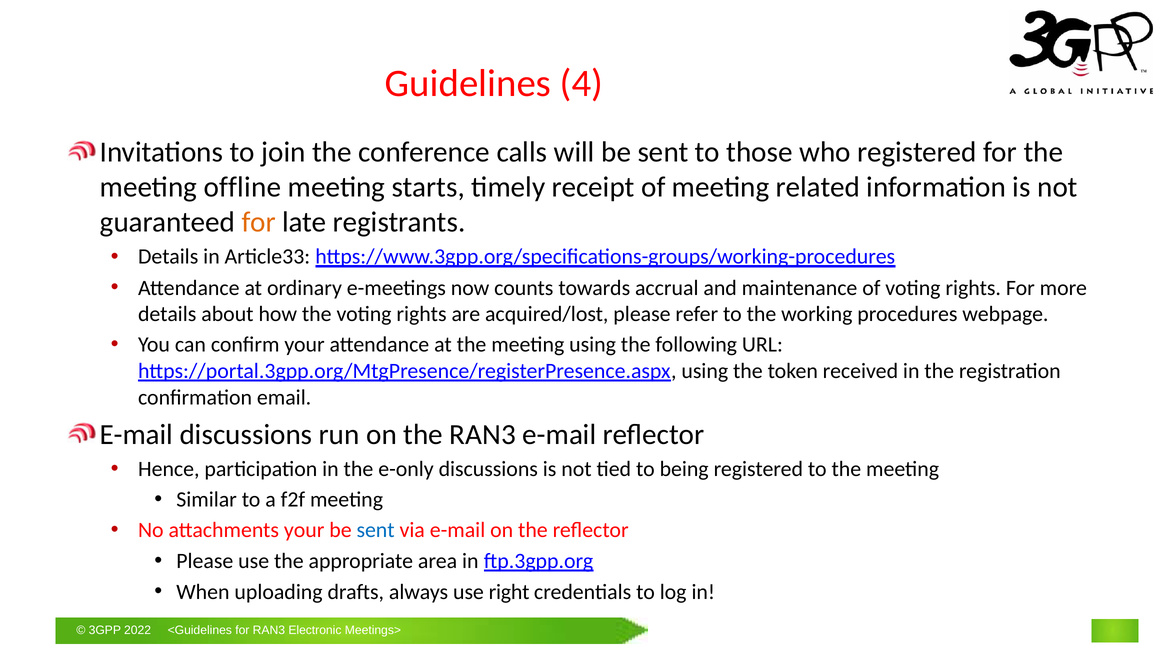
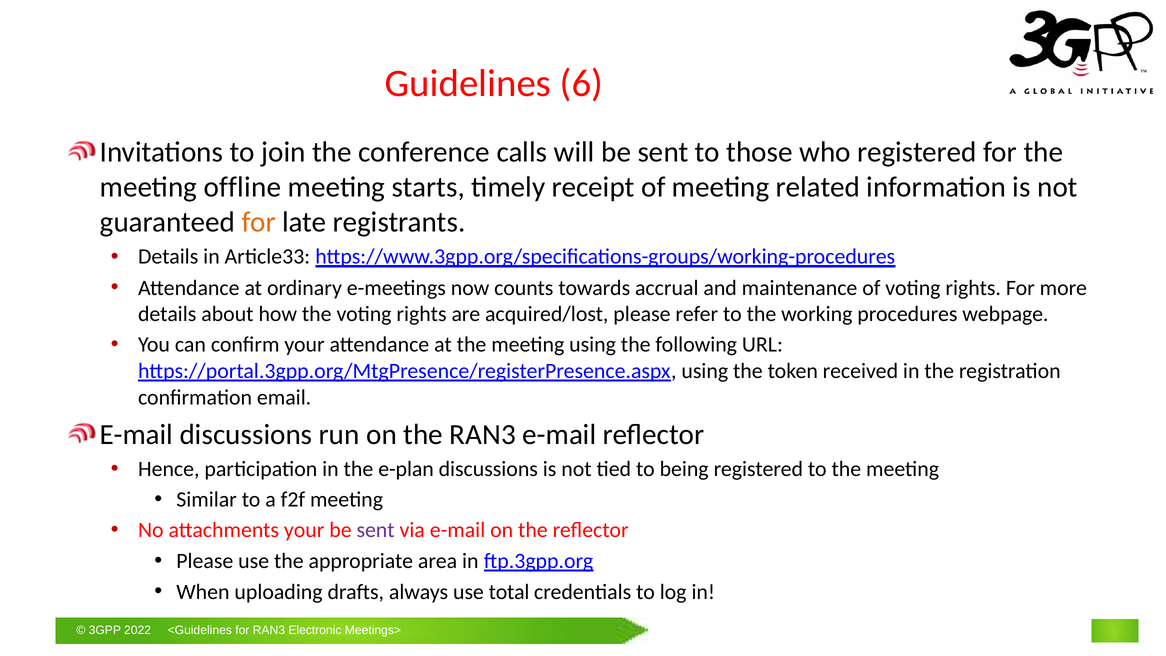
4: 4 -> 6
e-only: e-only -> e-plan
sent at (376, 530) colour: blue -> purple
right: right -> total
